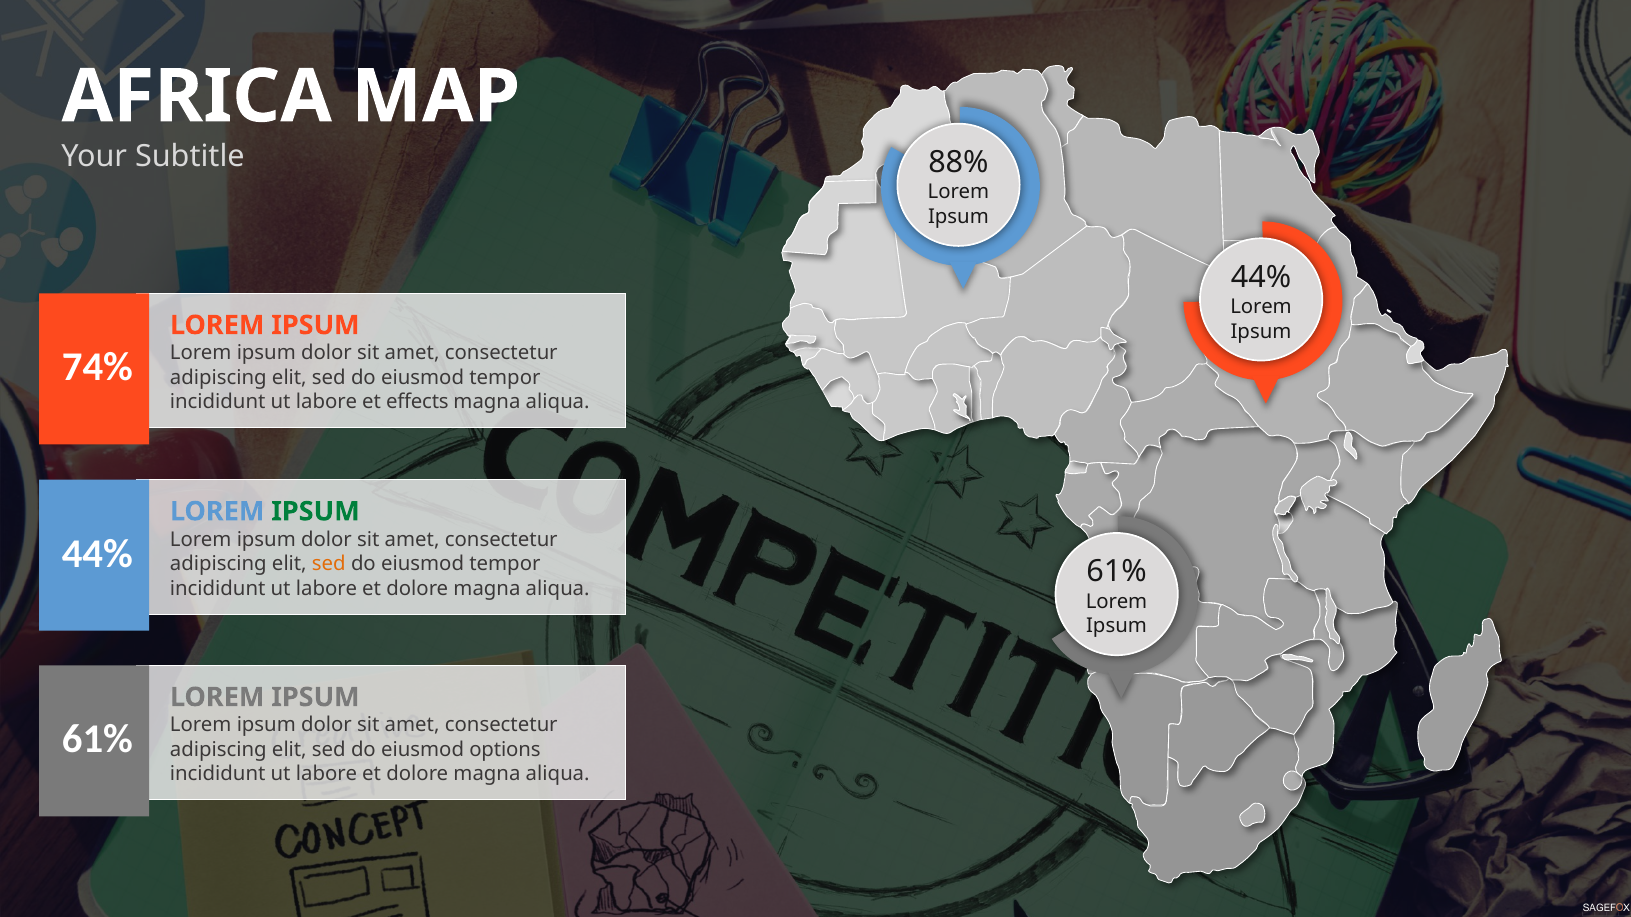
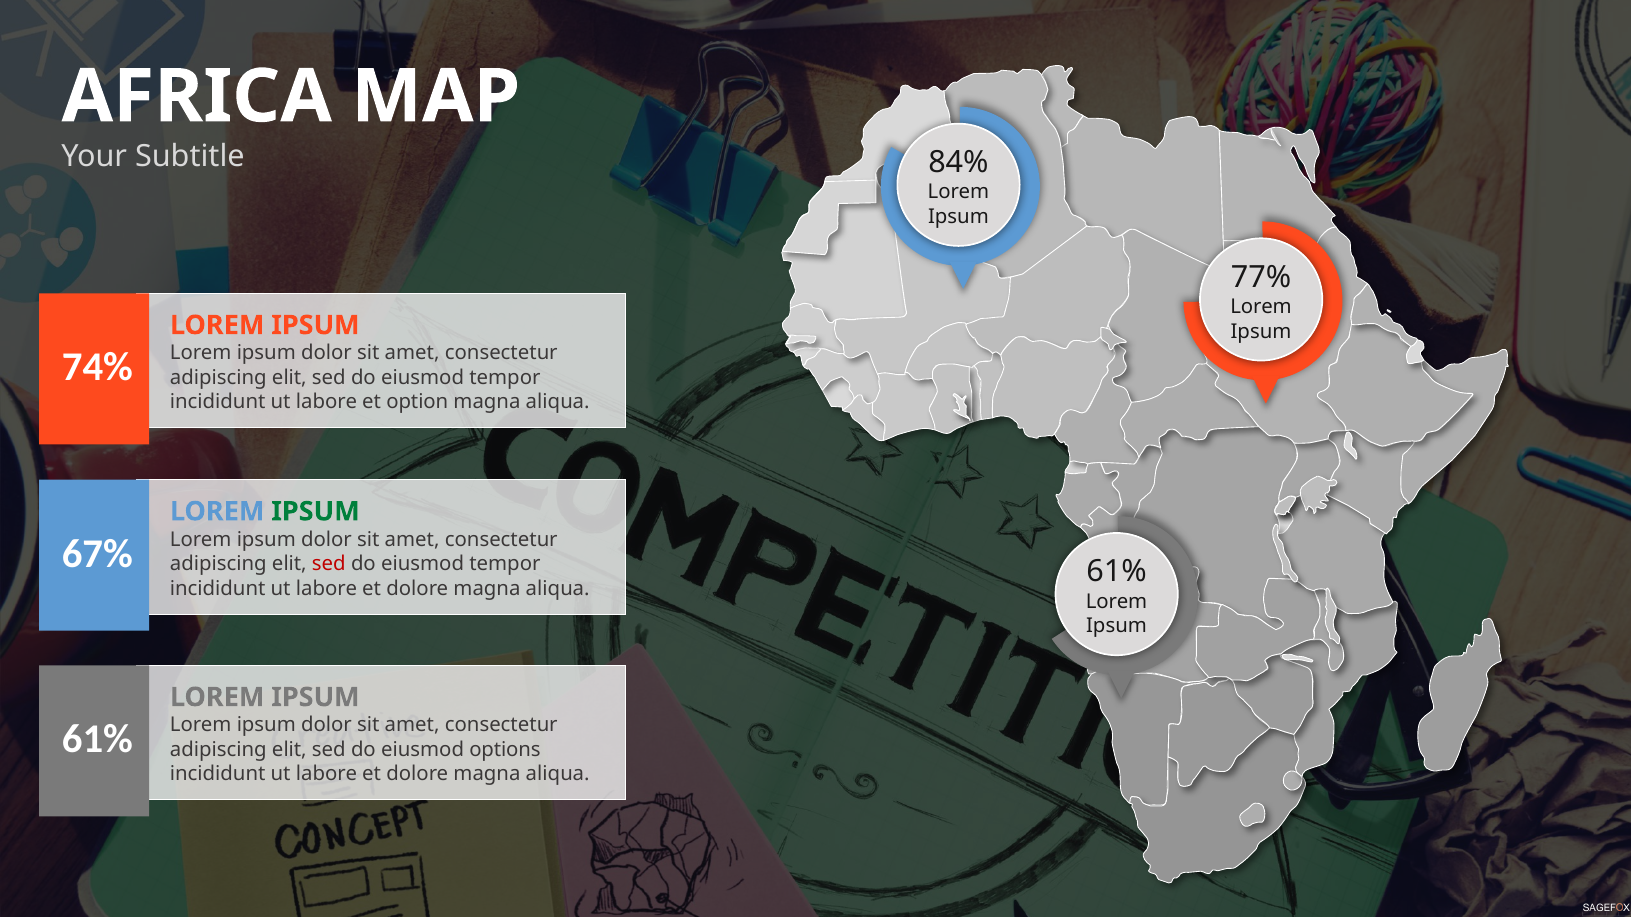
88%: 88% -> 84%
44% at (1261, 277): 44% -> 77%
effects: effects -> option
44% at (97, 554): 44% -> 67%
sed at (329, 564) colour: orange -> red
